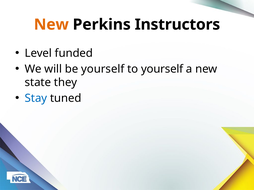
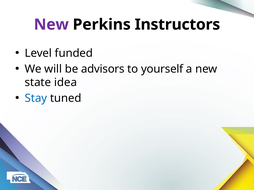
New at (51, 25) colour: orange -> purple
be yourself: yourself -> advisors
they: they -> idea
